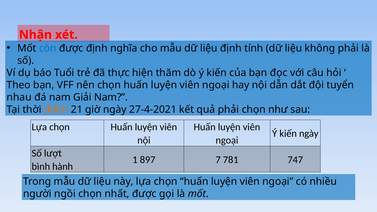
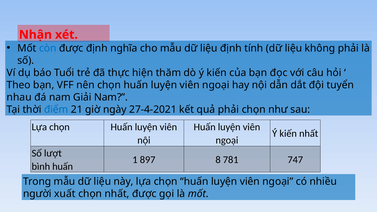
điểm colour: orange -> blue
kiến ngày: ngày -> nhất
7: 7 -> 8
bình hành: hành -> huấn
ngồi: ngồi -> xuất
